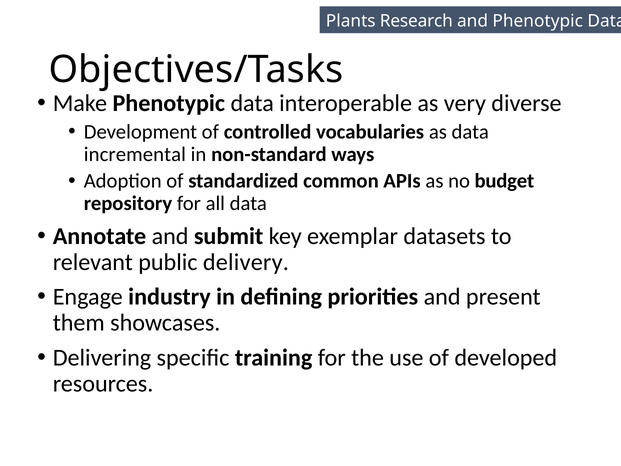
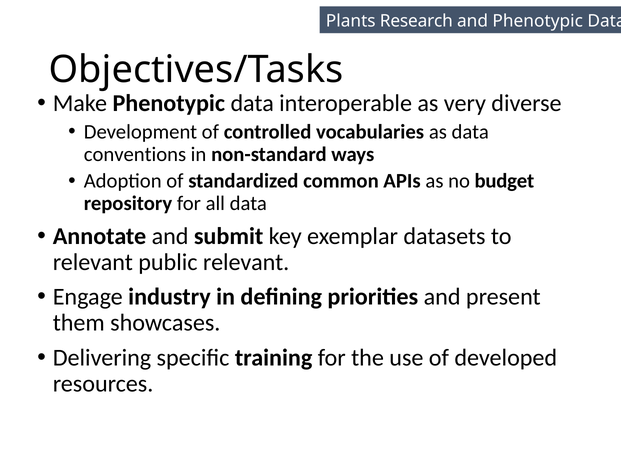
incremental: incremental -> conventions
public delivery: delivery -> relevant
